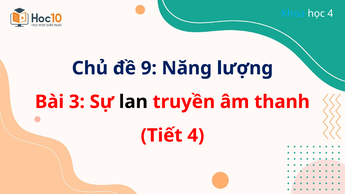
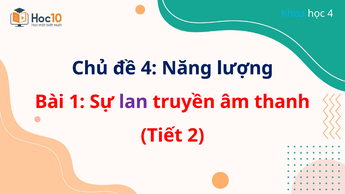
đề 9: 9 -> 4
3: 3 -> 1
lan colour: black -> purple
Tiết 4: 4 -> 2
